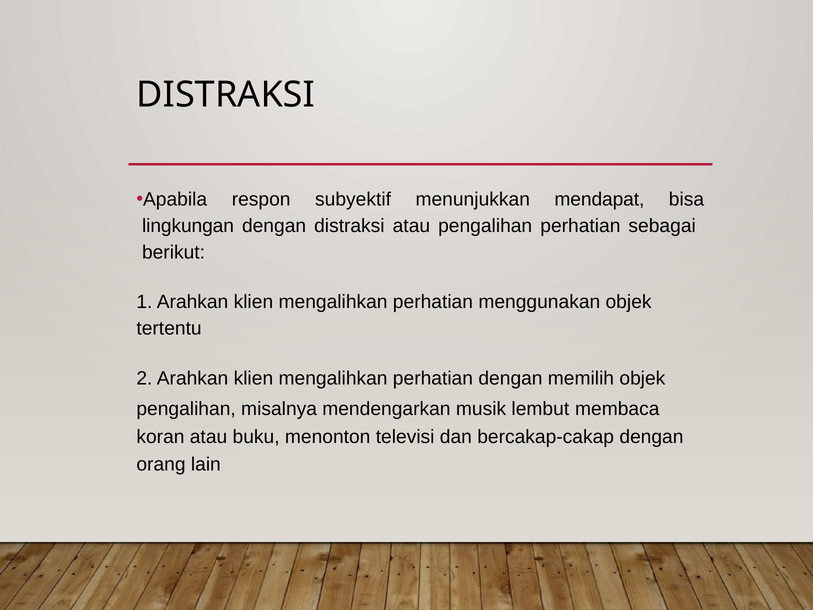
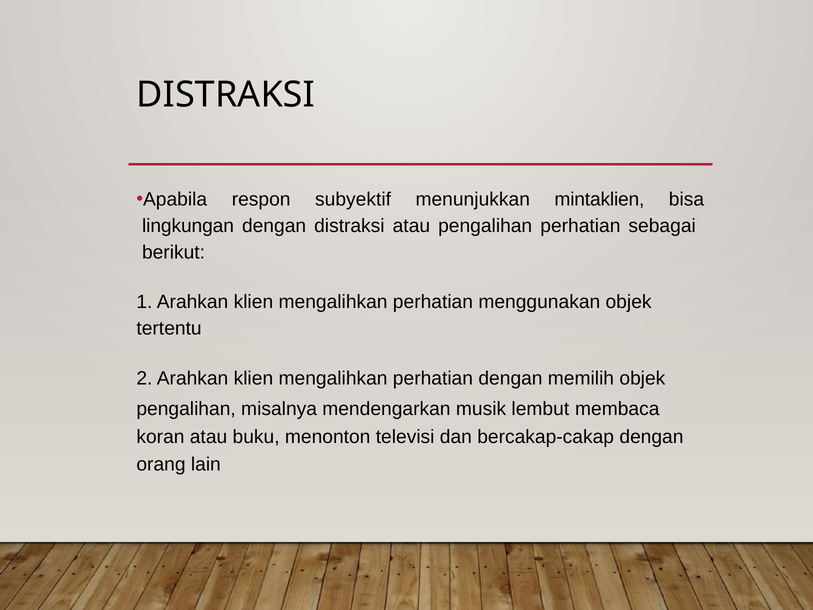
mendapat: mendapat -> mintaklien
